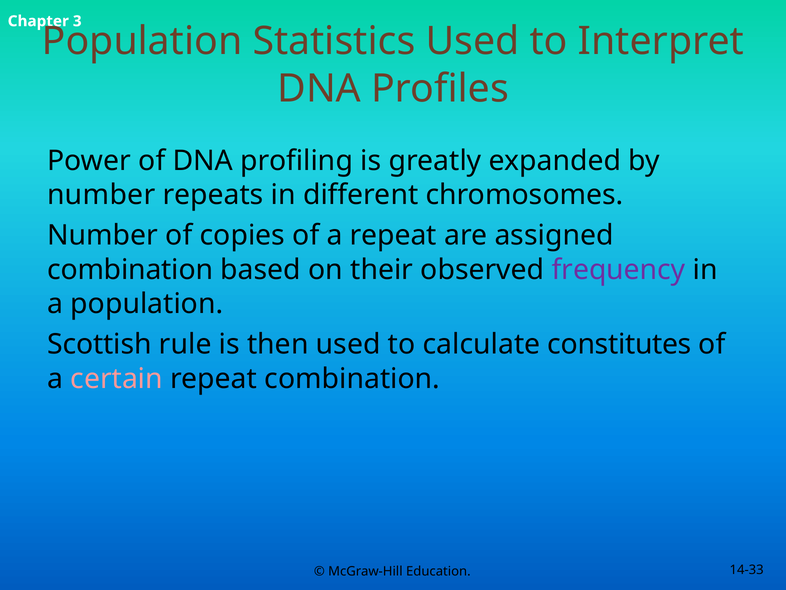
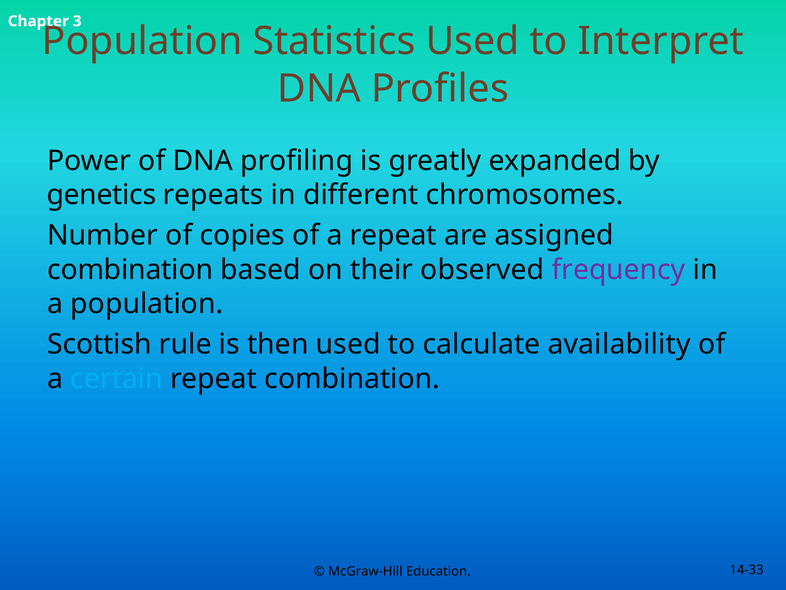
number at (101, 195): number -> genetics
constitutes: constitutes -> availability
certain colour: pink -> light blue
